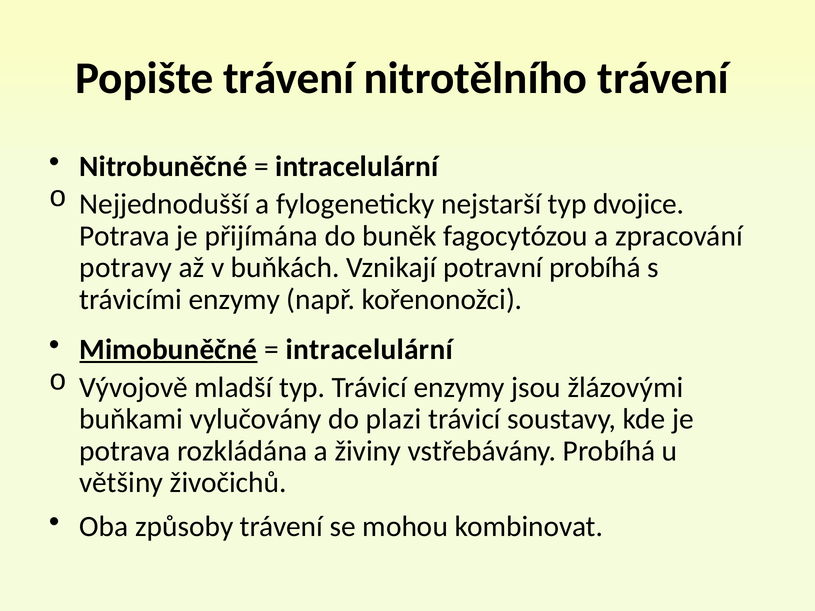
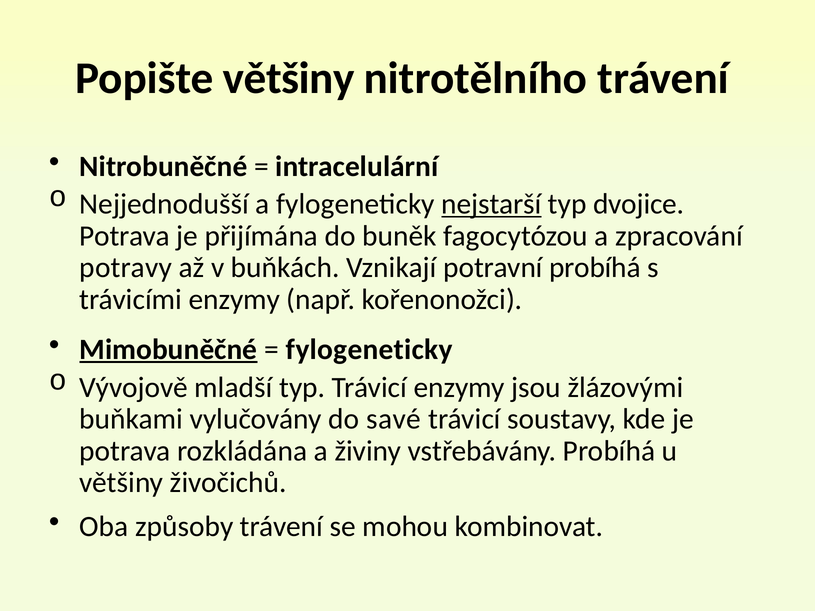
Popište trávení: trávení -> většiny
nejstarší underline: none -> present
intracelulární at (369, 350): intracelulární -> fylogeneticky
plazi: plazi -> savé
